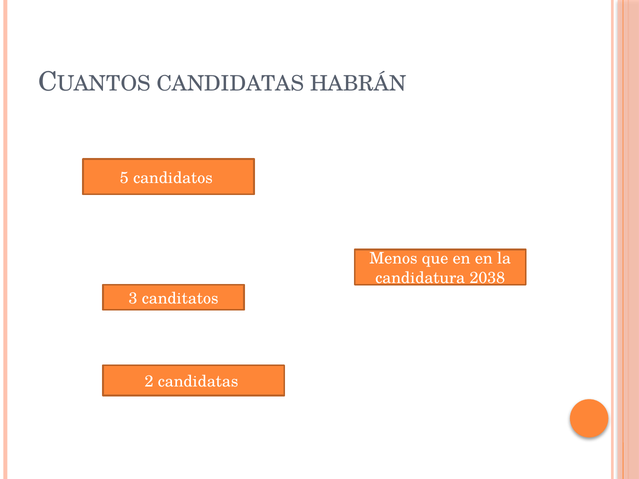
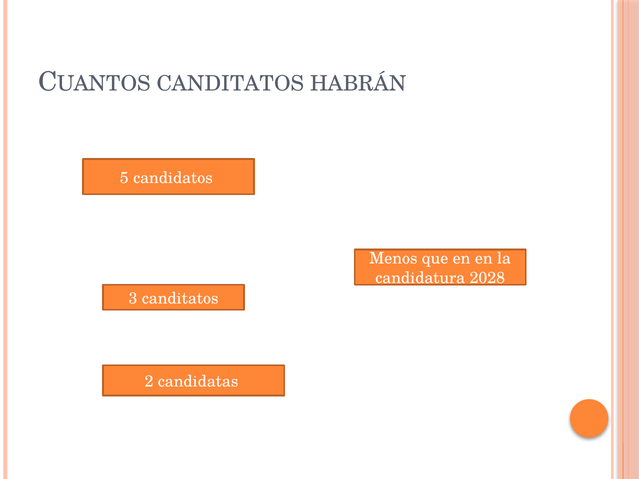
CANDIDATAS at (230, 84): CANDIDATAS -> CANDITATOS
2038: 2038 -> 2028
